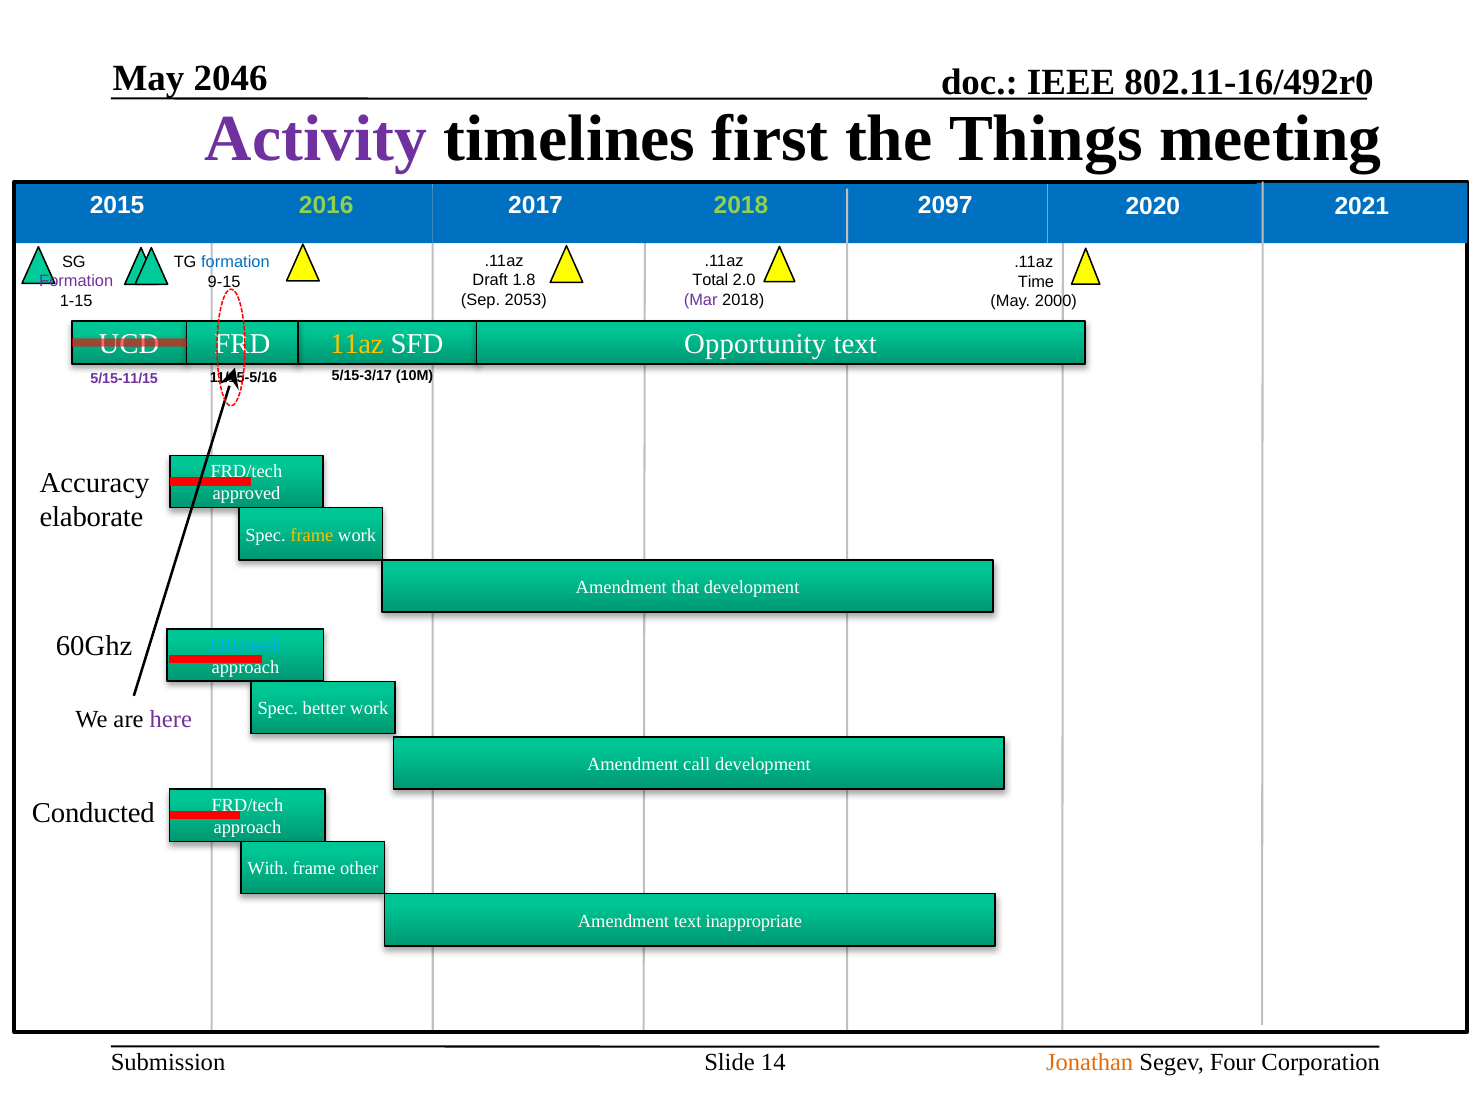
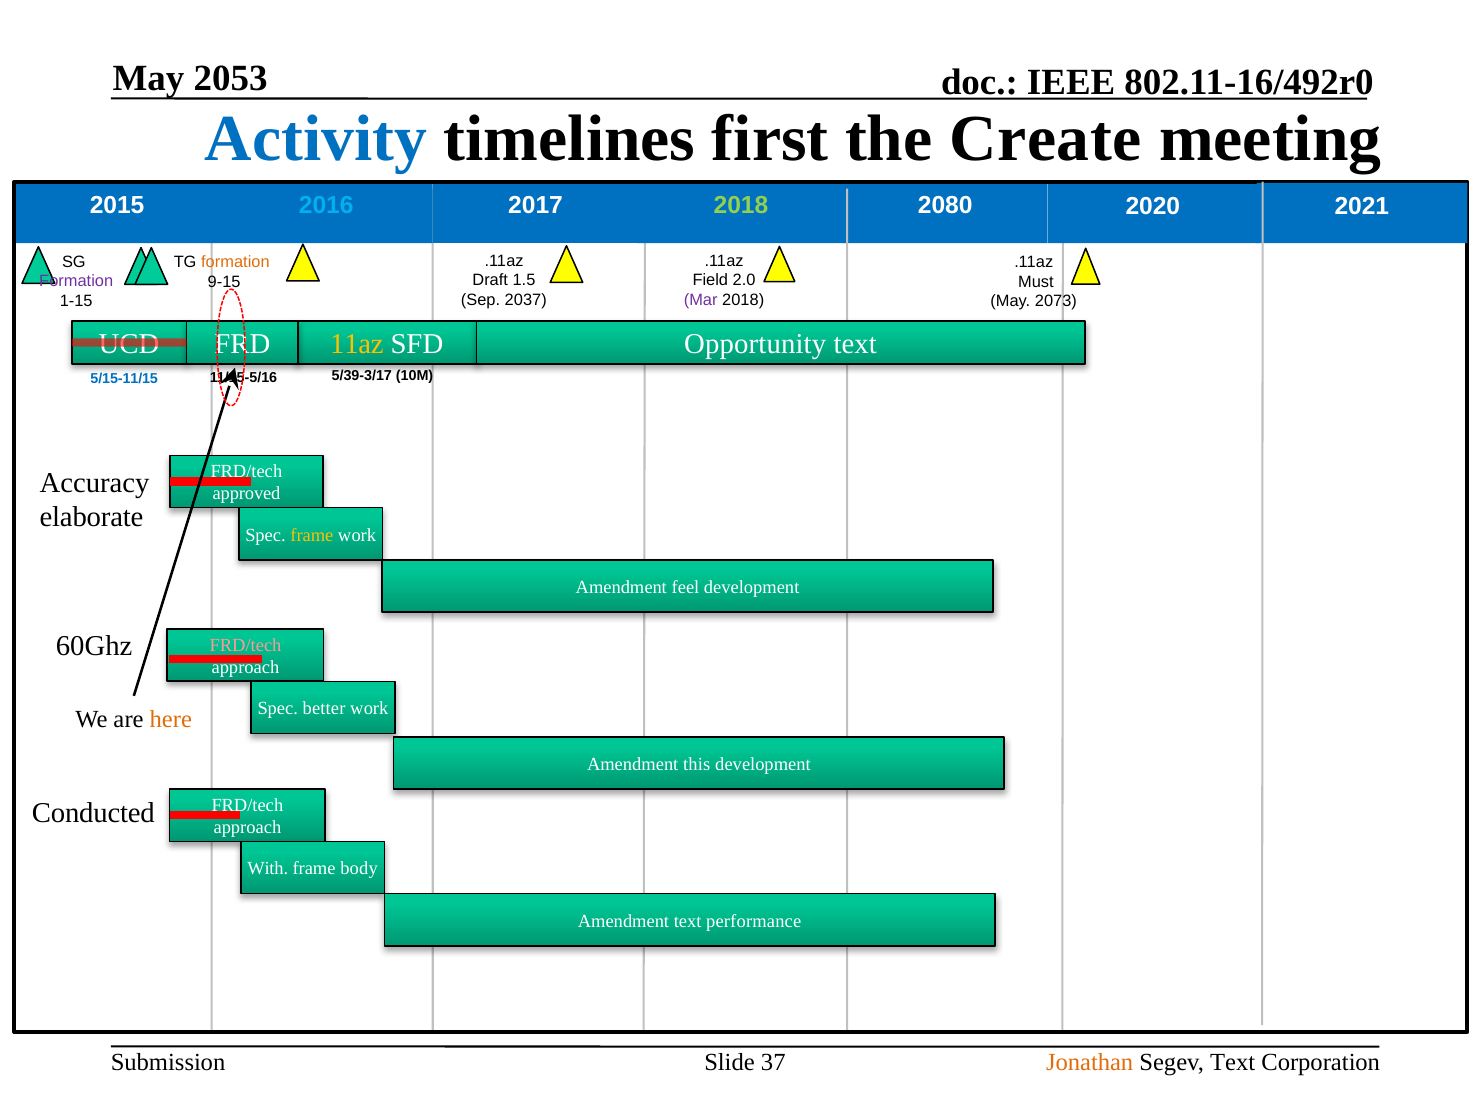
2046: 2046 -> 2053
Activity colour: purple -> blue
Things: Things -> Create
2016 colour: light green -> light blue
2097: 2097 -> 2080
formation at (235, 262) colour: blue -> orange
Total: Total -> Field
1.8: 1.8 -> 1.5
Time: Time -> Must
2053: 2053 -> 2037
2000: 2000 -> 2073
5/15-3/17: 5/15-3/17 -> 5/39-3/17
5/15-11/15 colour: purple -> blue
that: that -> feel
FRD/tech at (246, 645) colour: light blue -> pink
here colour: purple -> orange
call: call -> this
other: other -> body
inappropriate: inappropriate -> performance
14: 14 -> 37
Segev Four: Four -> Text
